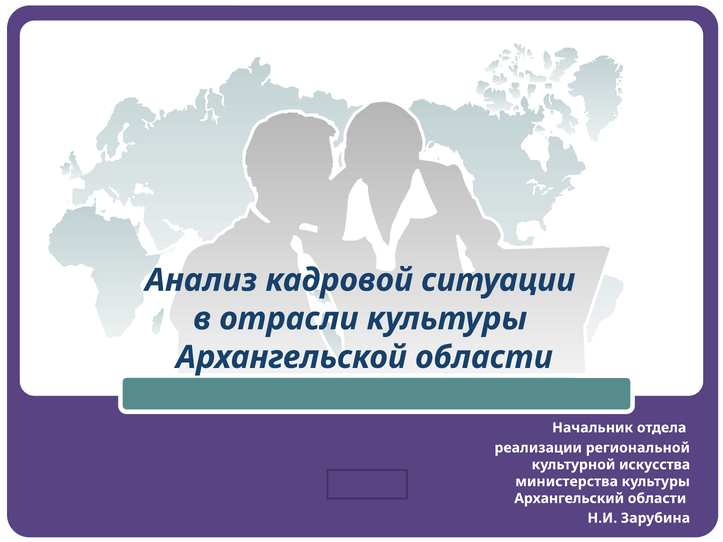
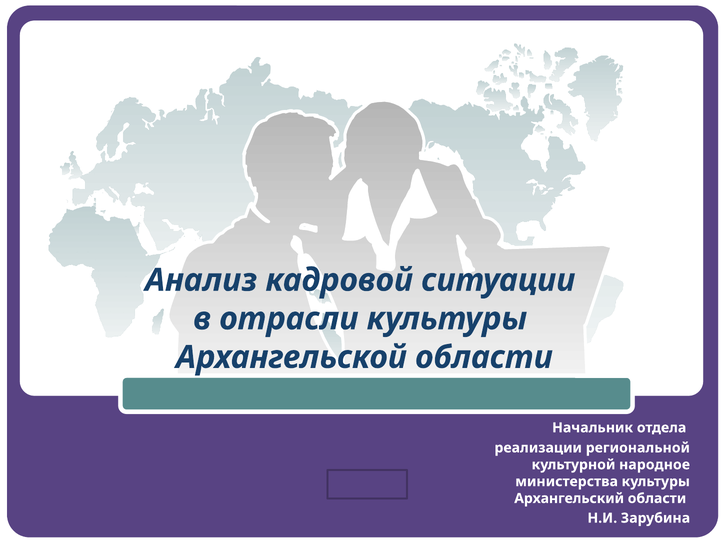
искусства: искусства -> народное
